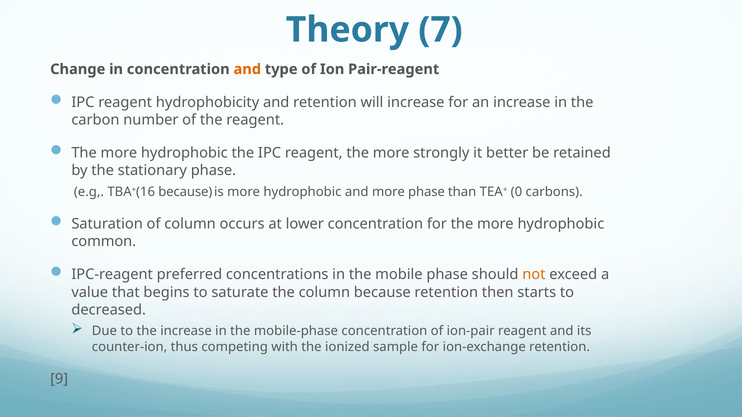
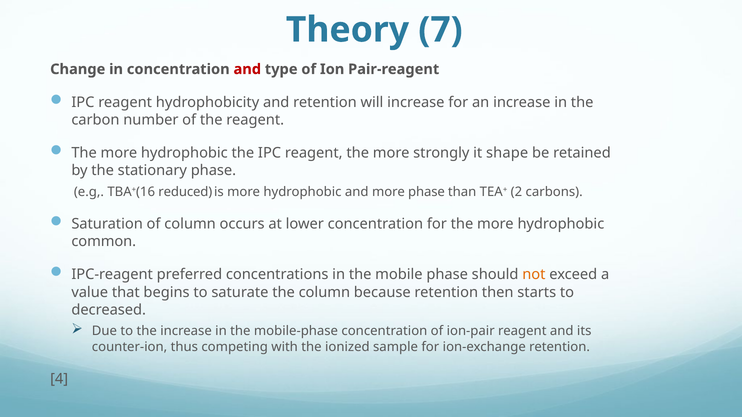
and at (247, 69) colour: orange -> red
better: better -> shape
TBA+(16 because: because -> reduced
0: 0 -> 2
9: 9 -> 4
